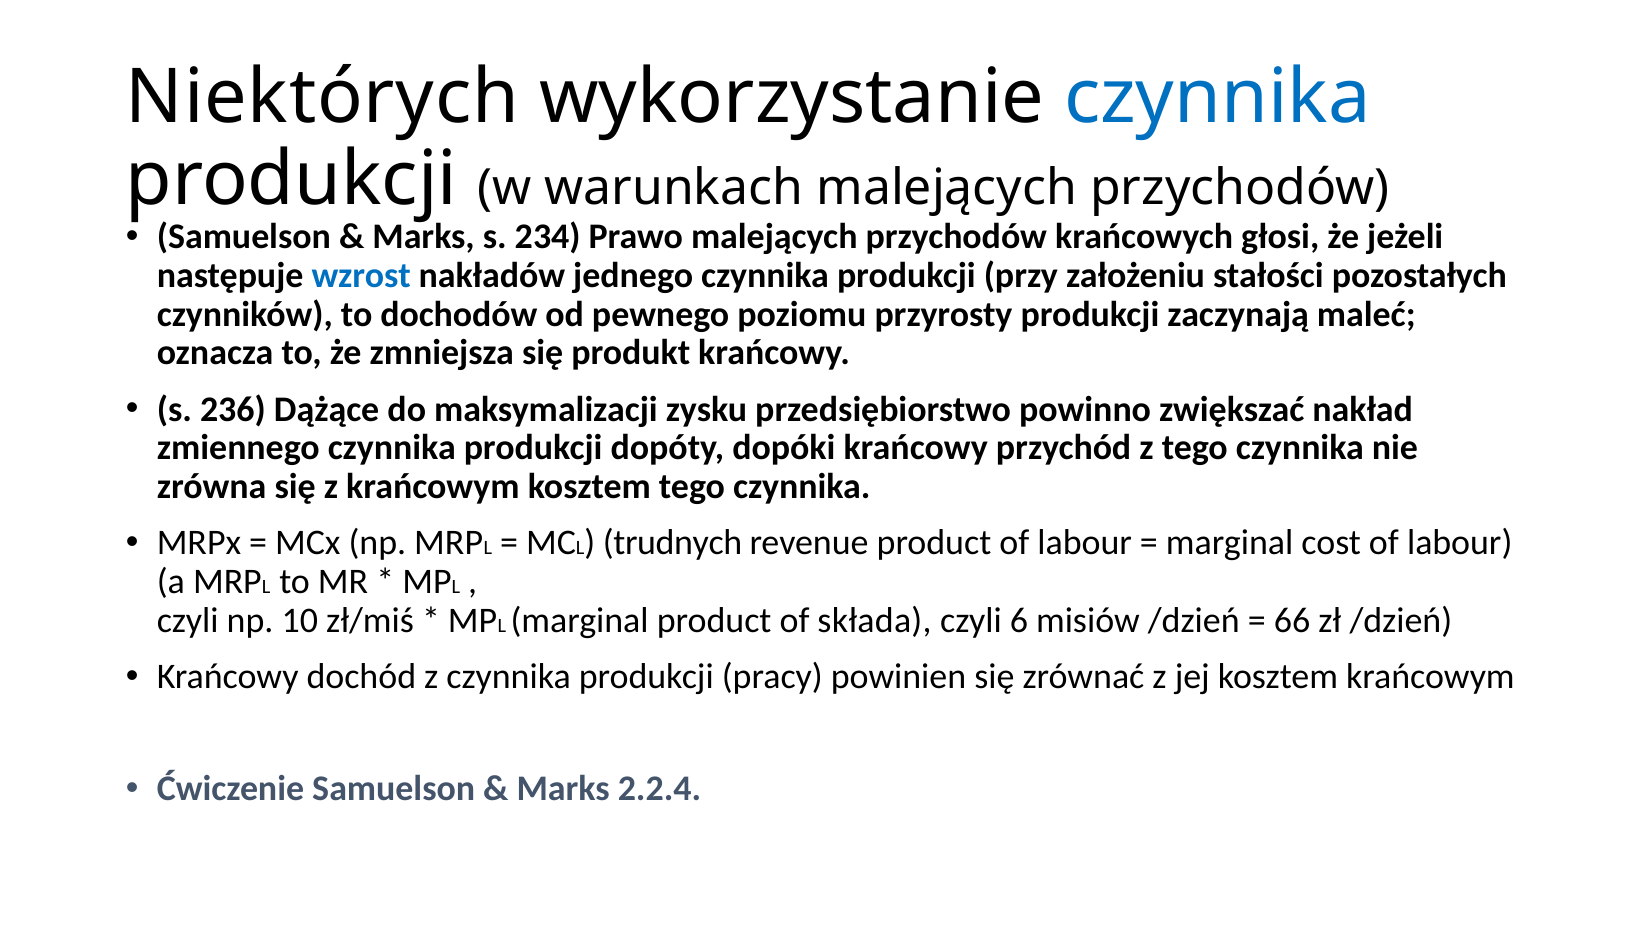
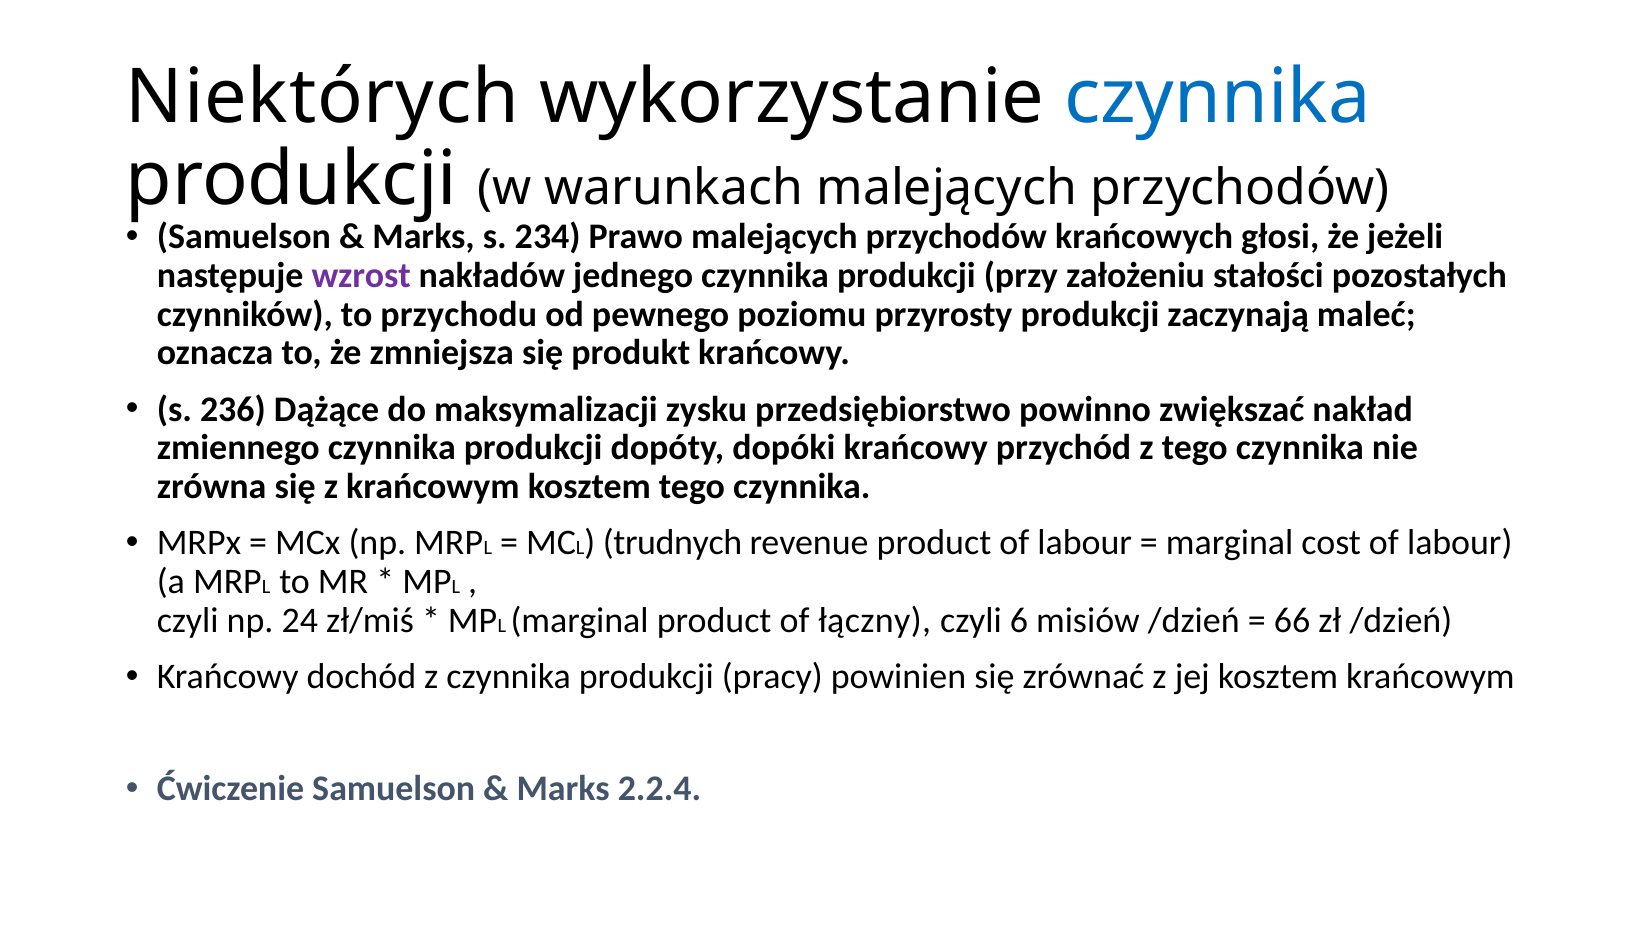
wzrost colour: blue -> purple
dochodów: dochodów -> przychodu
10: 10 -> 24
składa: składa -> łączny
